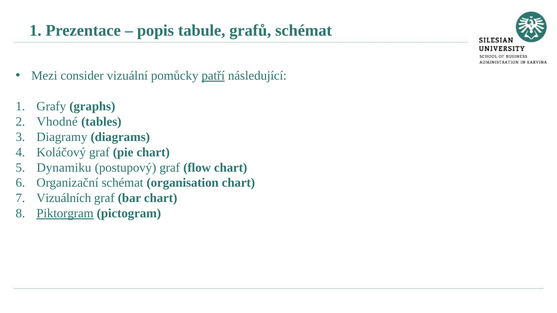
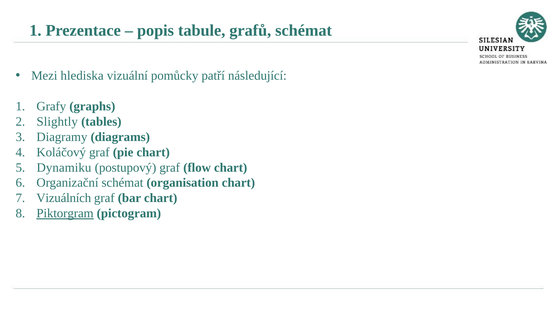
consider: consider -> hlediska
patří underline: present -> none
Vhodné: Vhodné -> Slightly
